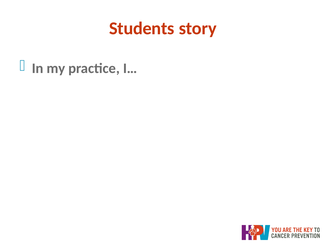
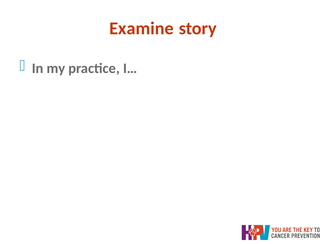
Students: Students -> Examine
